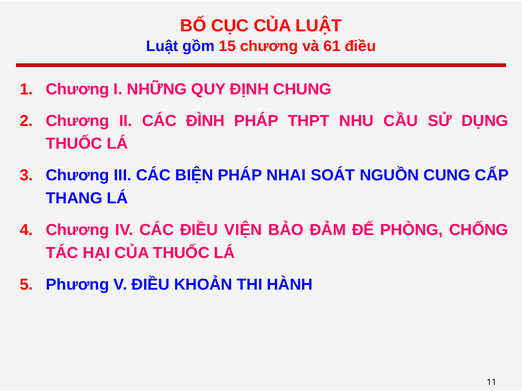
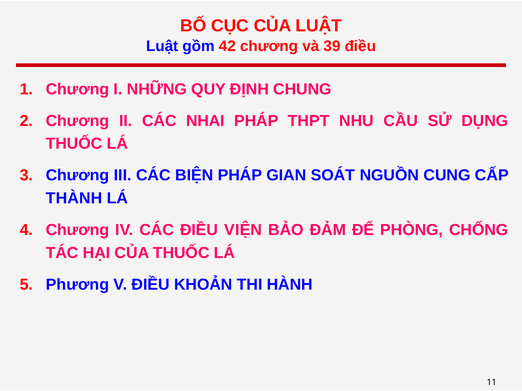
15: 15 -> 42
61: 61 -> 39
ĐÌNH: ĐÌNH -> NHAI
NHAI: NHAI -> GIAN
THANG: THANG -> THÀNH
